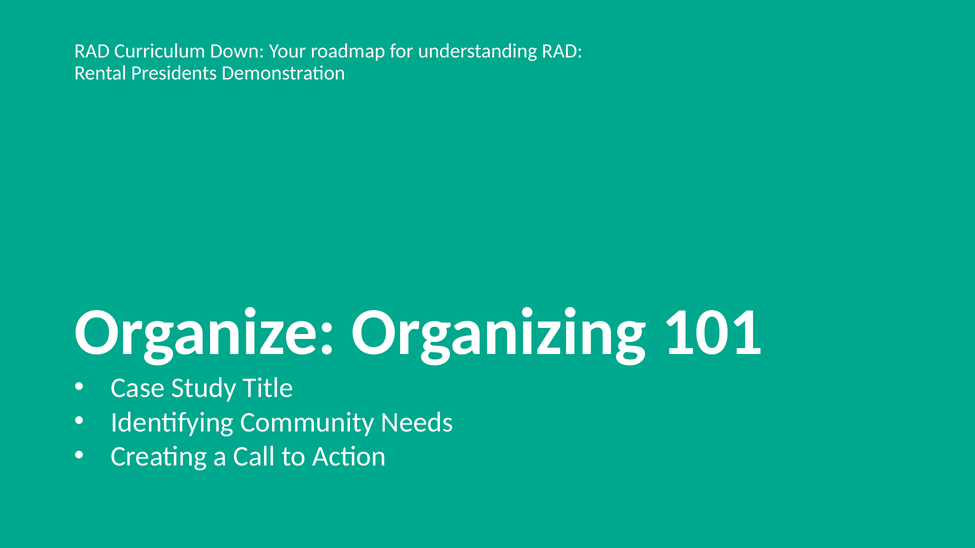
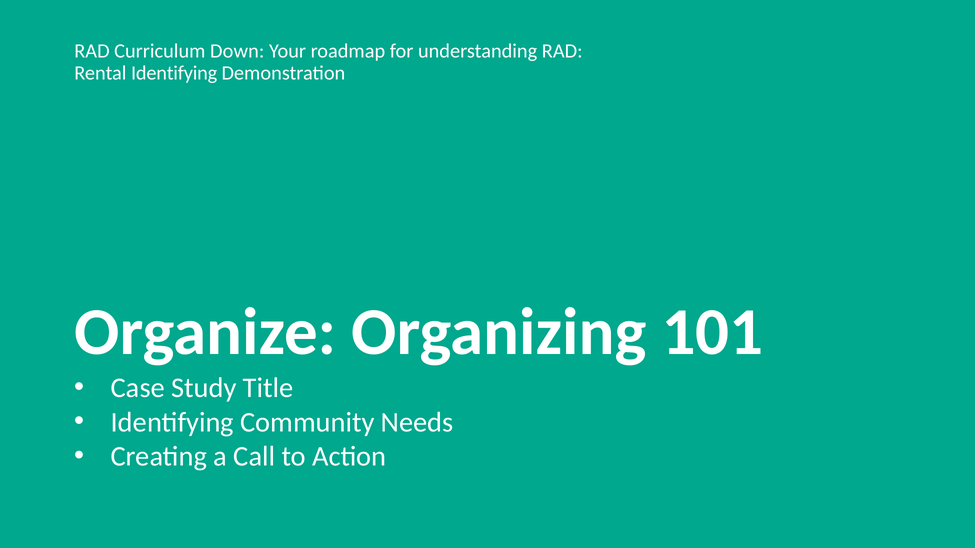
Rental Presidents: Presidents -> Identifying
